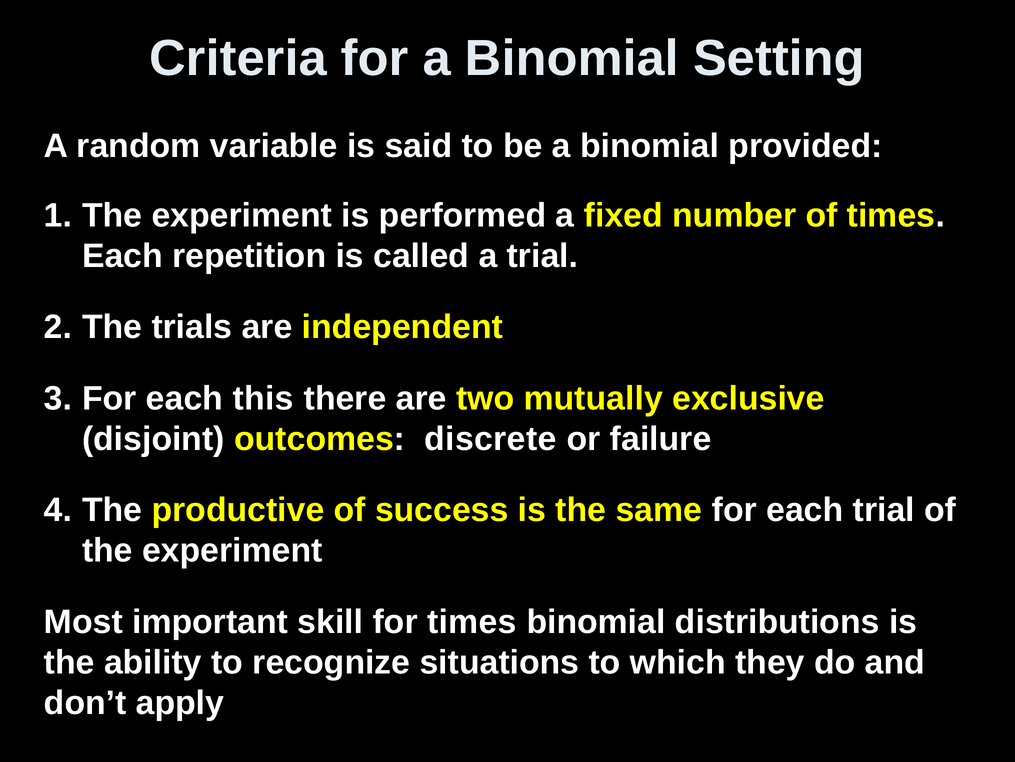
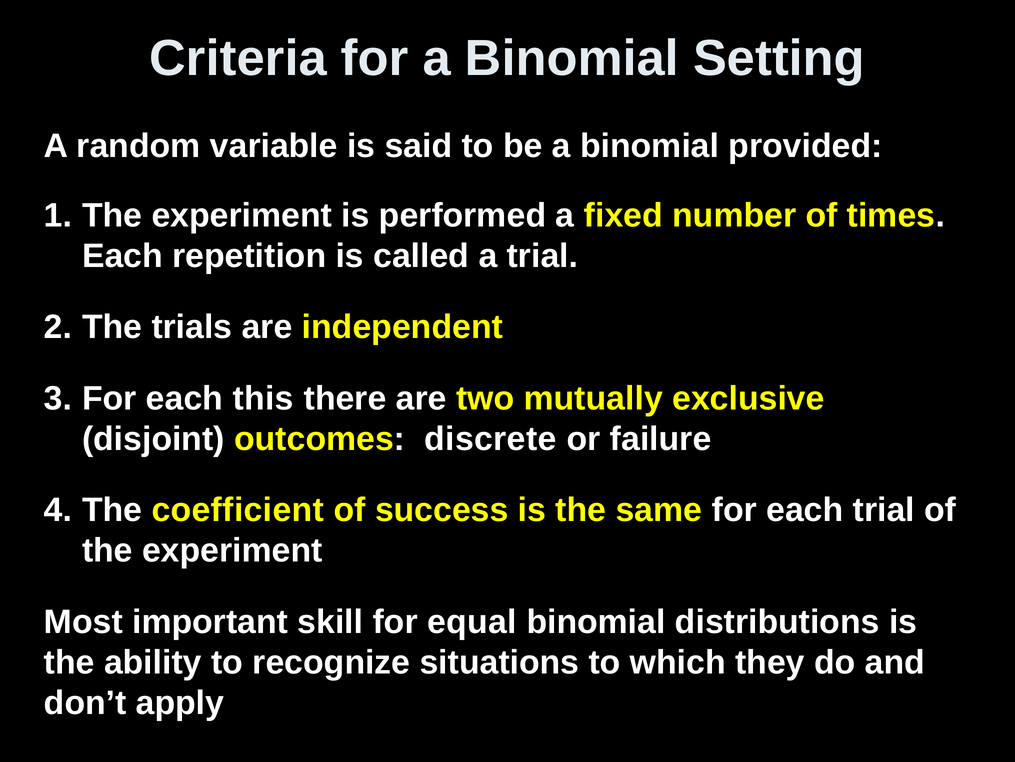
productive: productive -> coefficient
for times: times -> equal
